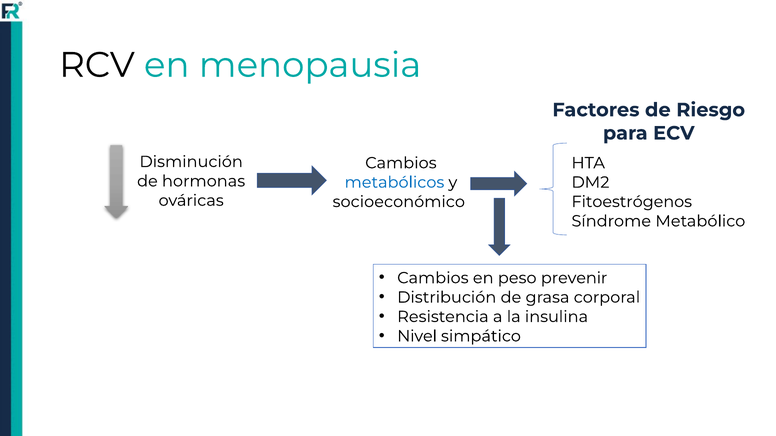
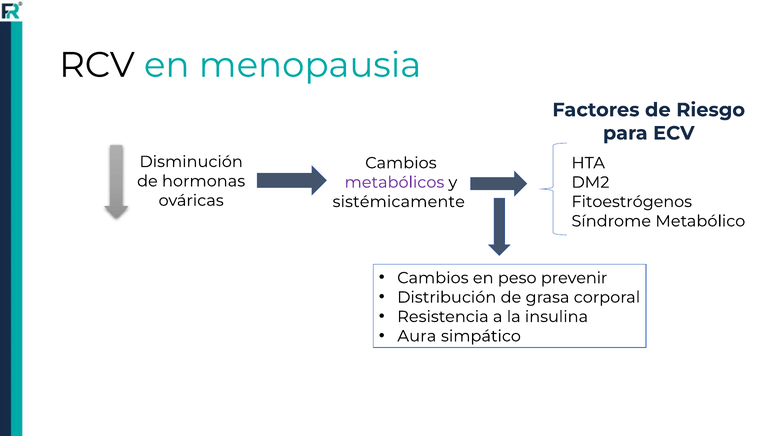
metabólicos colour: blue -> purple
socioeconómico: socioeconómico -> sistémicamente
Nivel: Nivel -> Aura
